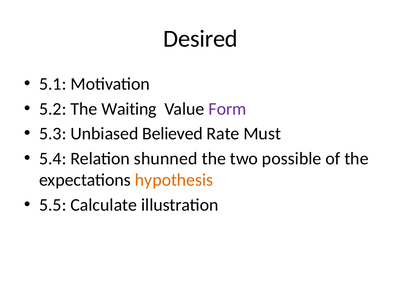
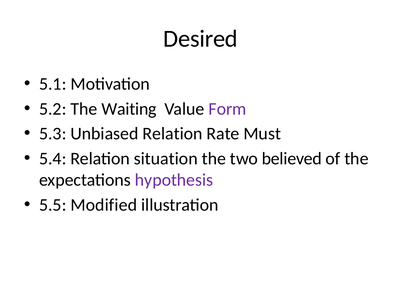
Unbiased Believed: Believed -> Relation
shunned: shunned -> situation
possible: possible -> believed
hypothesis colour: orange -> purple
Calculate: Calculate -> Modified
